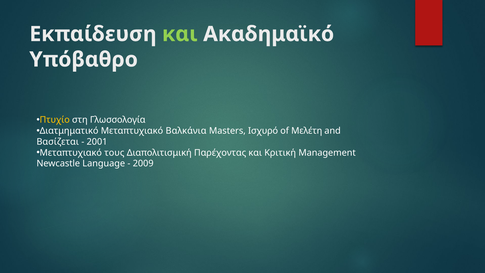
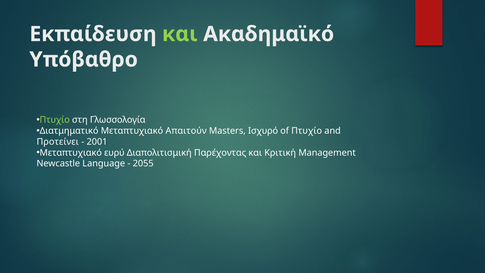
Πτυχίο at (55, 120) colour: yellow -> light green
Βαλκάνια: Βαλκάνια -> Απαιτούν
of Μελέτη: Μελέτη -> Πτυχίο
Βασίζεται: Βασίζεται -> Προτείνει
τους: τους -> ευρύ
2009: 2009 -> 2055
